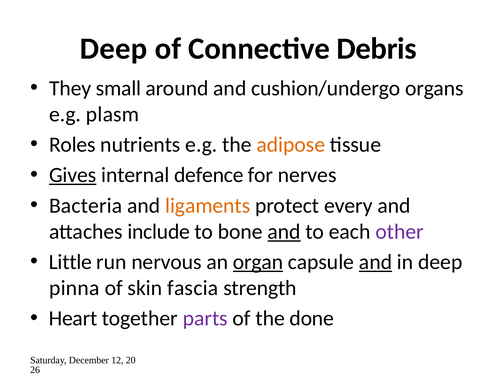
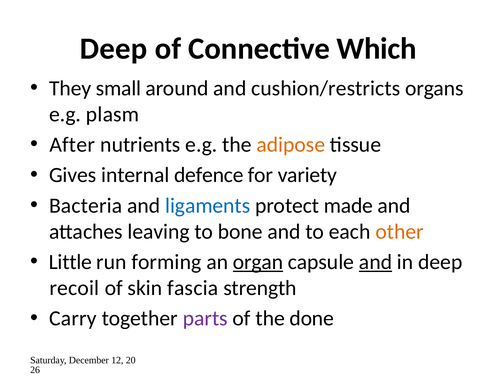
Debris: Debris -> Which
cushion/undergo: cushion/undergo -> cushion/restricts
Roles: Roles -> After
Gives underline: present -> none
nerves: nerves -> variety
ligaments colour: orange -> blue
every: every -> made
include: include -> leaving
and at (284, 232) underline: present -> none
other colour: purple -> orange
nervous: nervous -> forming
pinna: pinna -> recoil
Heart: Heart -> Carry
